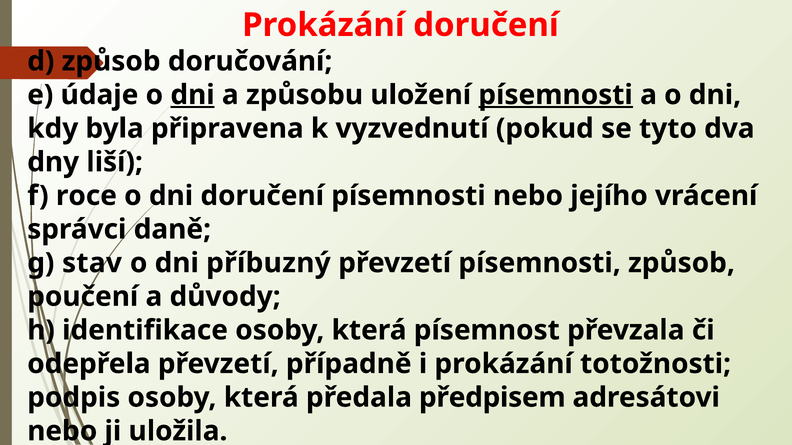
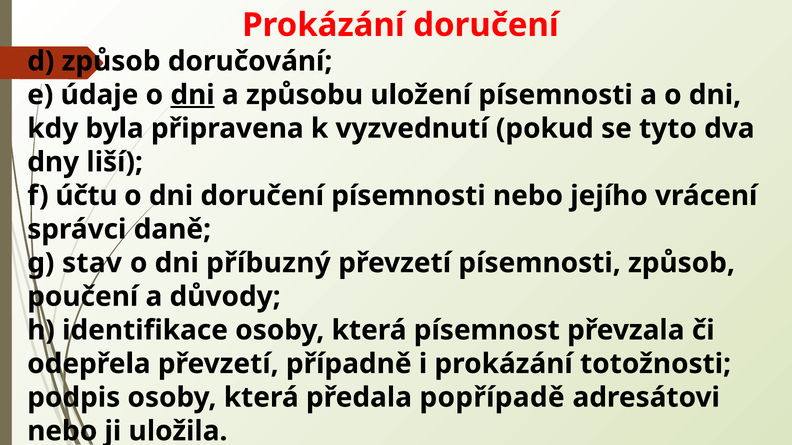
písemnosti at (556, 95) underline: present -> none
roce: roce -> účtu
předpisem: předpisem -> popřípadě
